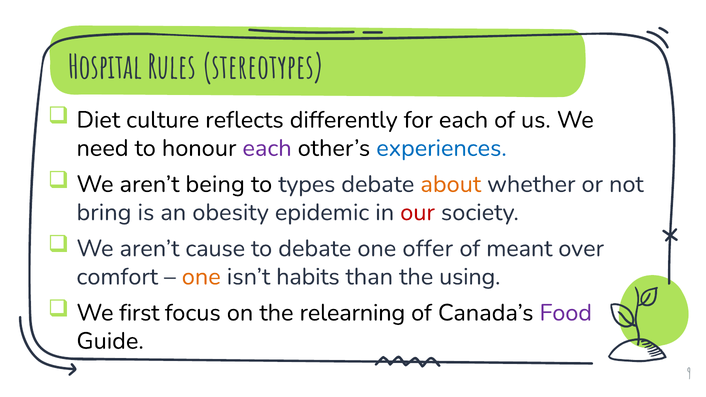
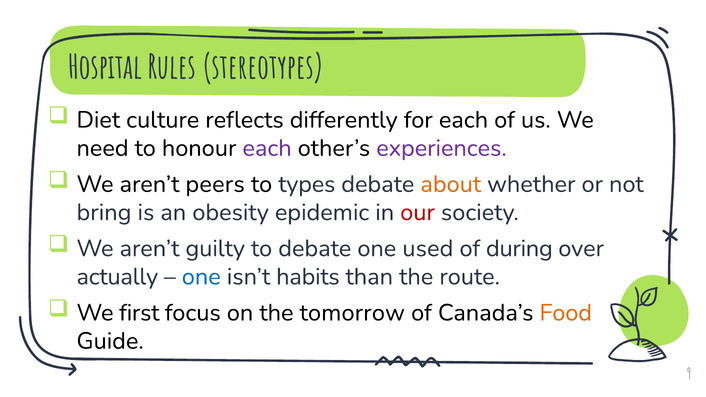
experiences colour: blue -> purple
being: being -> peers
cause: cause -> guilty
offer: offer -> used
meant: meant -> during
comfort: comfort -> actually
one at (201, 277) colour: orange -> blue
using: using -> route
relearning: relearning -> tomorrow
Food colour: purple -> orange
